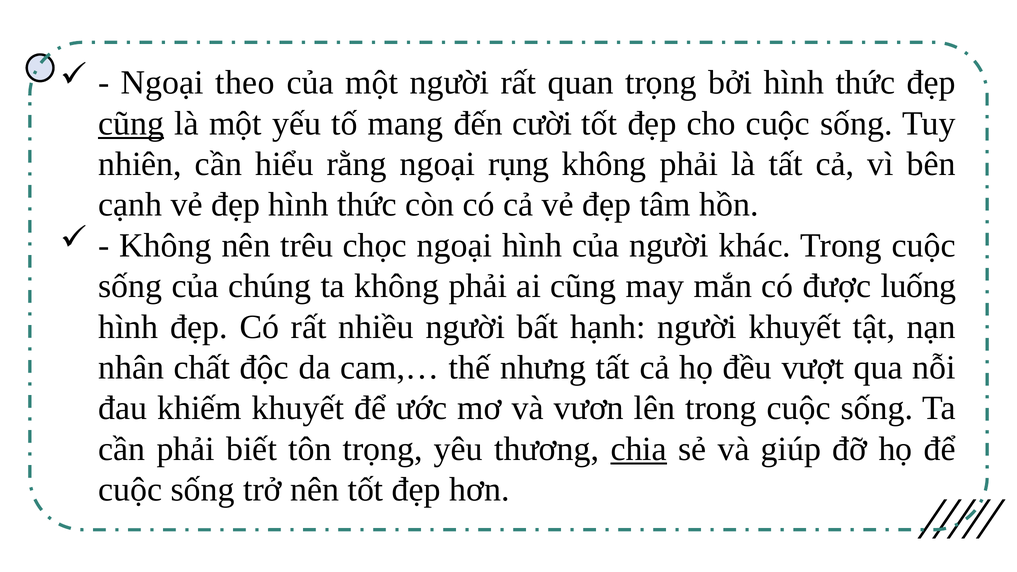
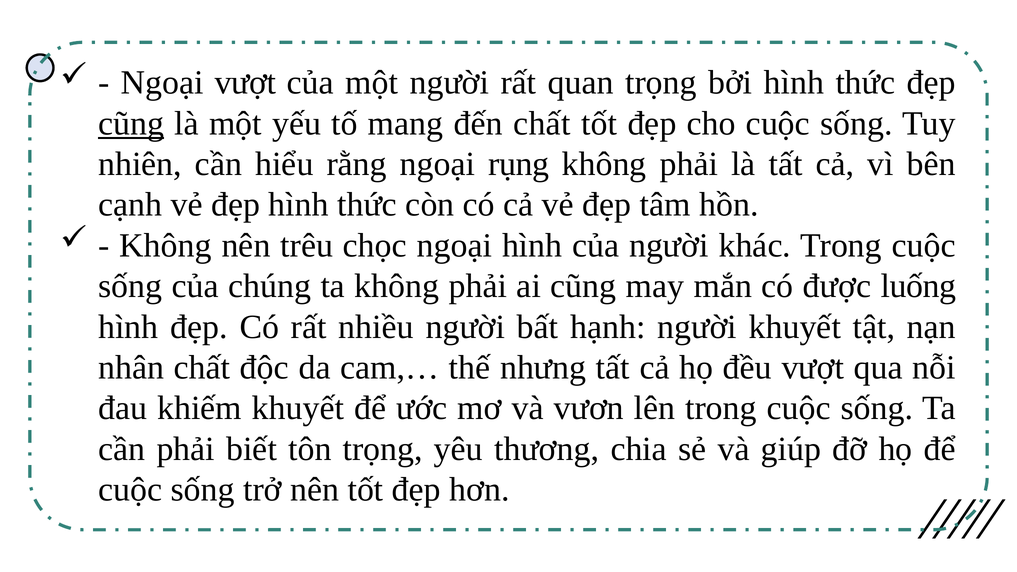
Ngoại theo: theo -> vượt
đến cười: cười -> chất
chia underline: present -> none
